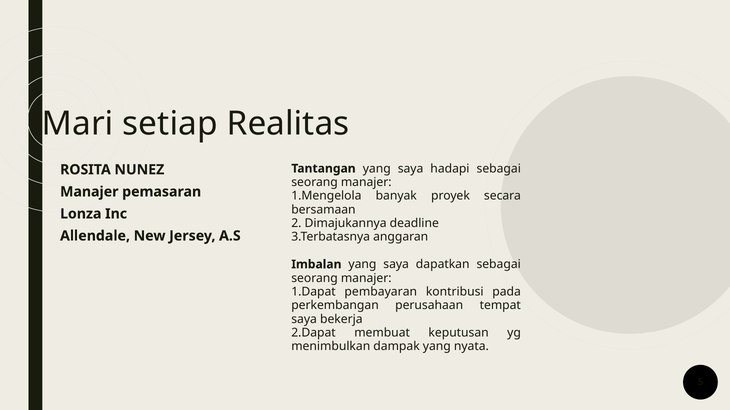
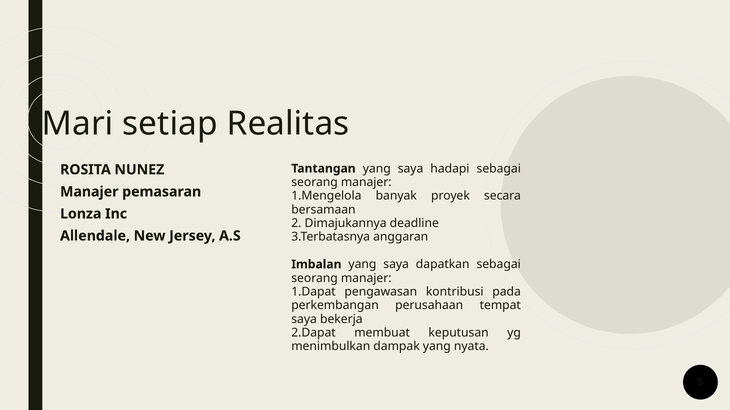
pembayaran: pembayaran -> pengawasan
